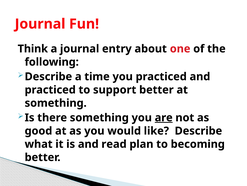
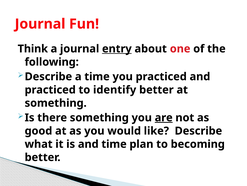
entry underline: none -> present
support: support -> identify
and read: read -> time
